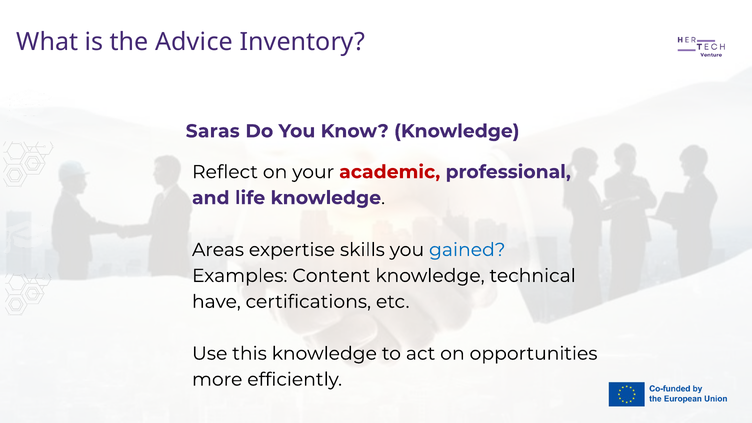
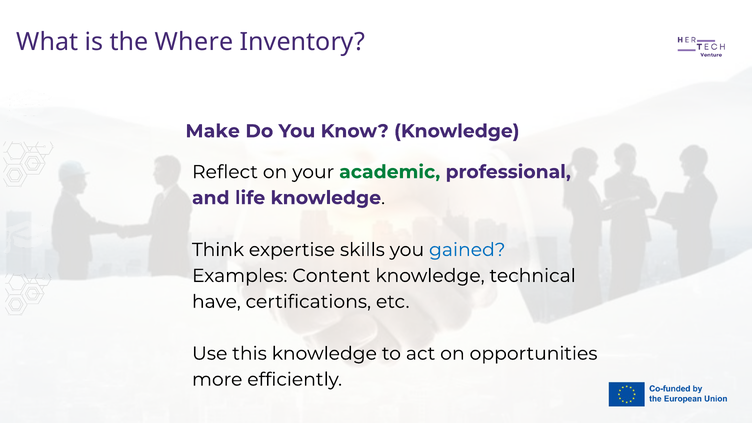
Advice: Advice -> Where
Saras: Saras -> Make
academic colour: red -> green
Areas: Areas -> Think
